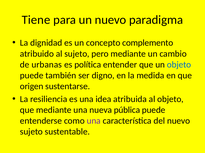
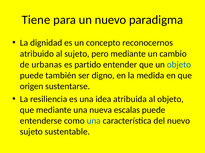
complemento: complemento -> reconocernos
política: política -> partido
pública: pública -> escalas
una at (94, 121) colour: purple -> blue
